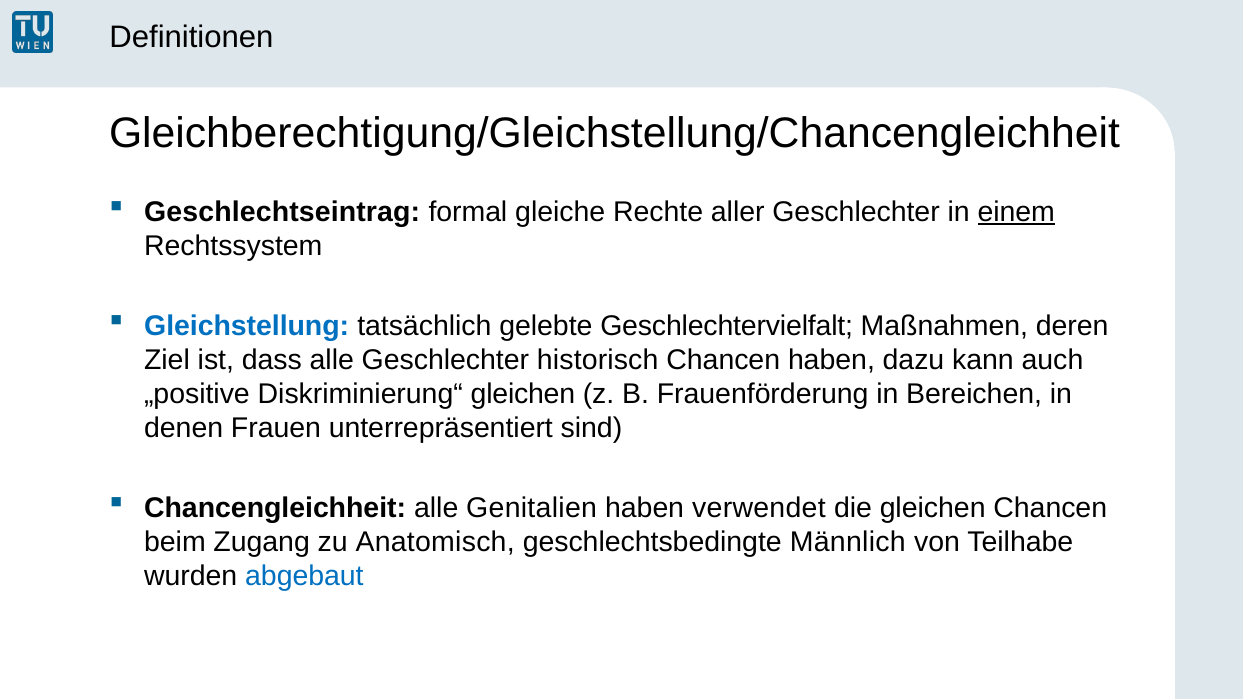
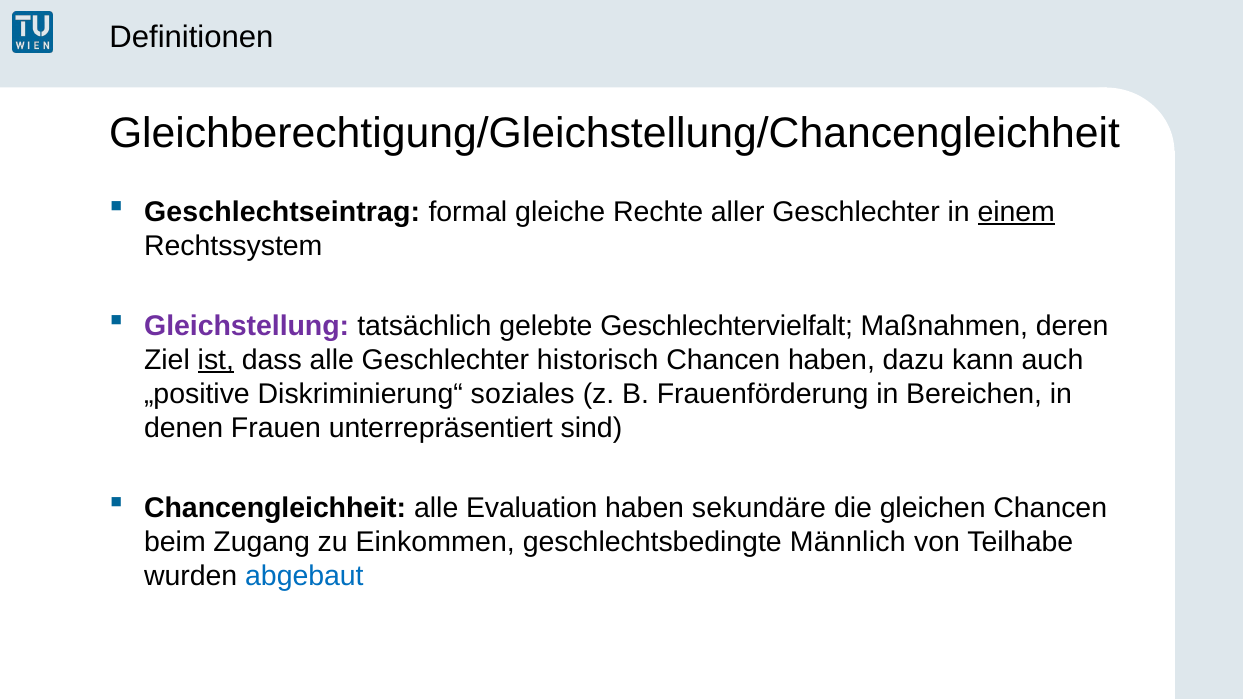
Gleichstellung colour: blue -> purple
ist underline: none -> present
Diskriminierung“ gleichen: gleichen -> soziales
Genitalien: Genitalien -> Evaluation
verwendet: verwendet -> sekundäre
Anatomisch: Anatomisch -> Einkommen
